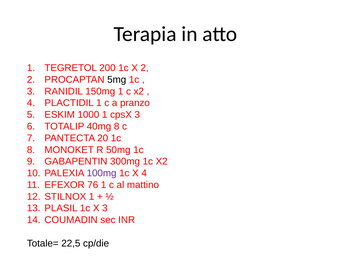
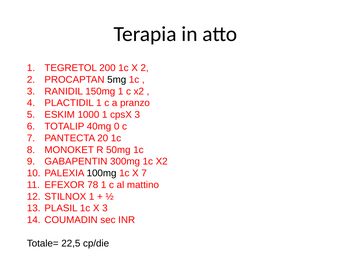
40mg 8: 8 -> 0
100mg colour: purple -> black
X 4: 4 -> 7
76: 76 -> 78
